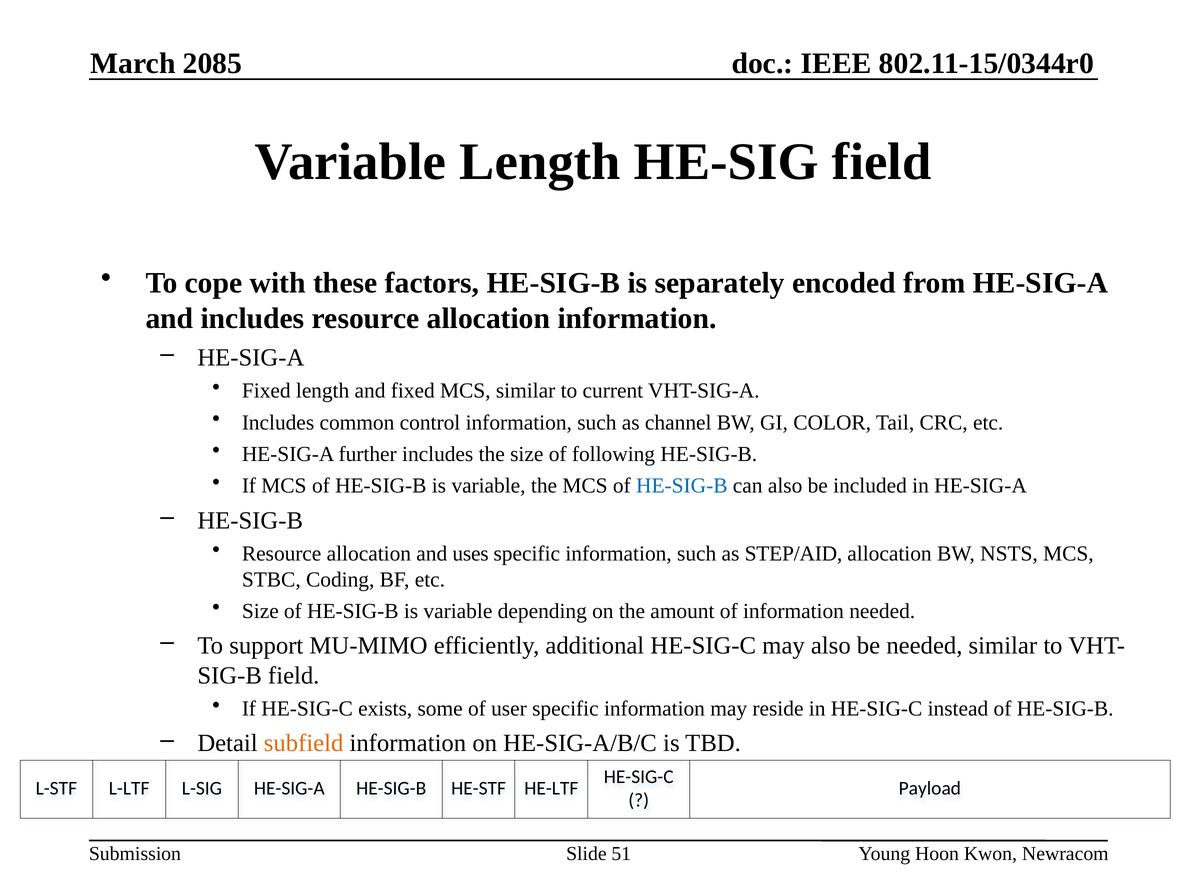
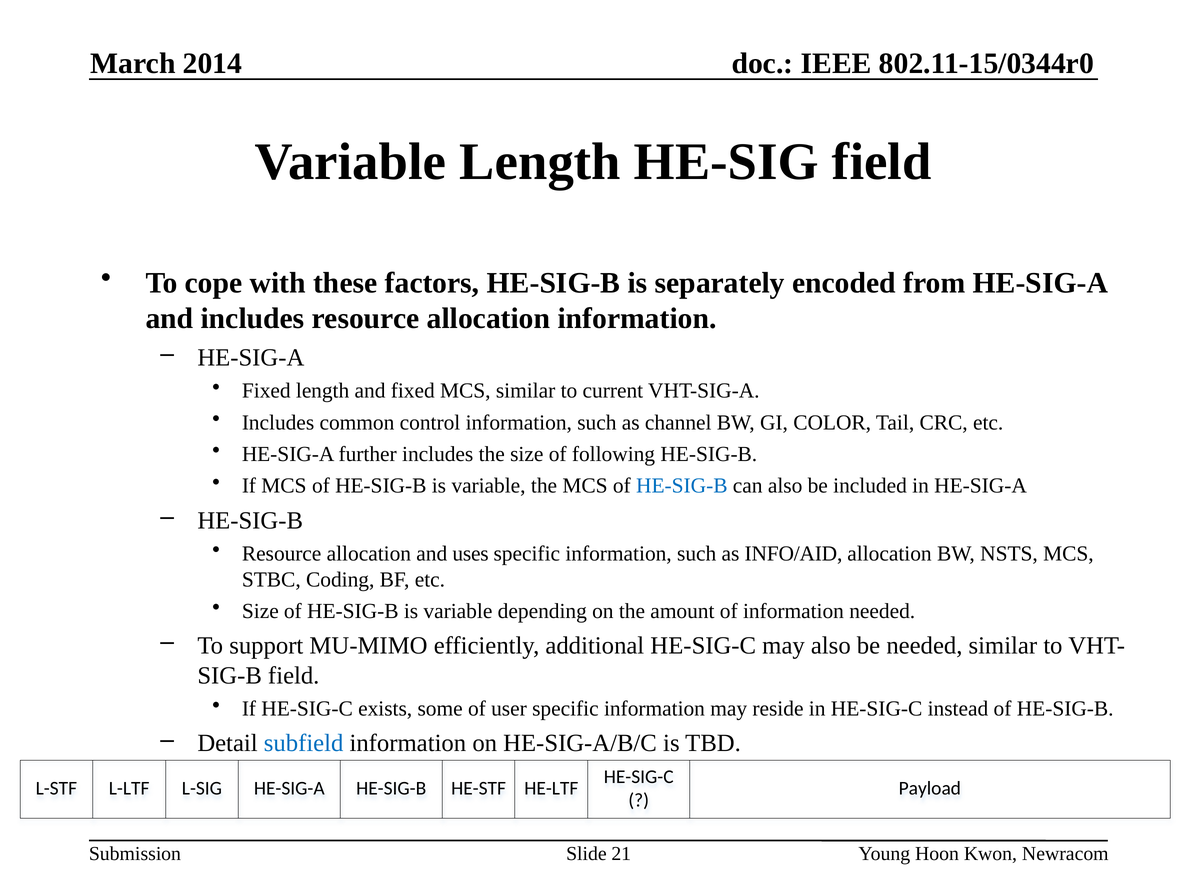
2085: 2085 -> 2014
STEP/AID: STEP/AID -> INFO/AID
subfield colour: orange -> blue
51: 51 -> 21
